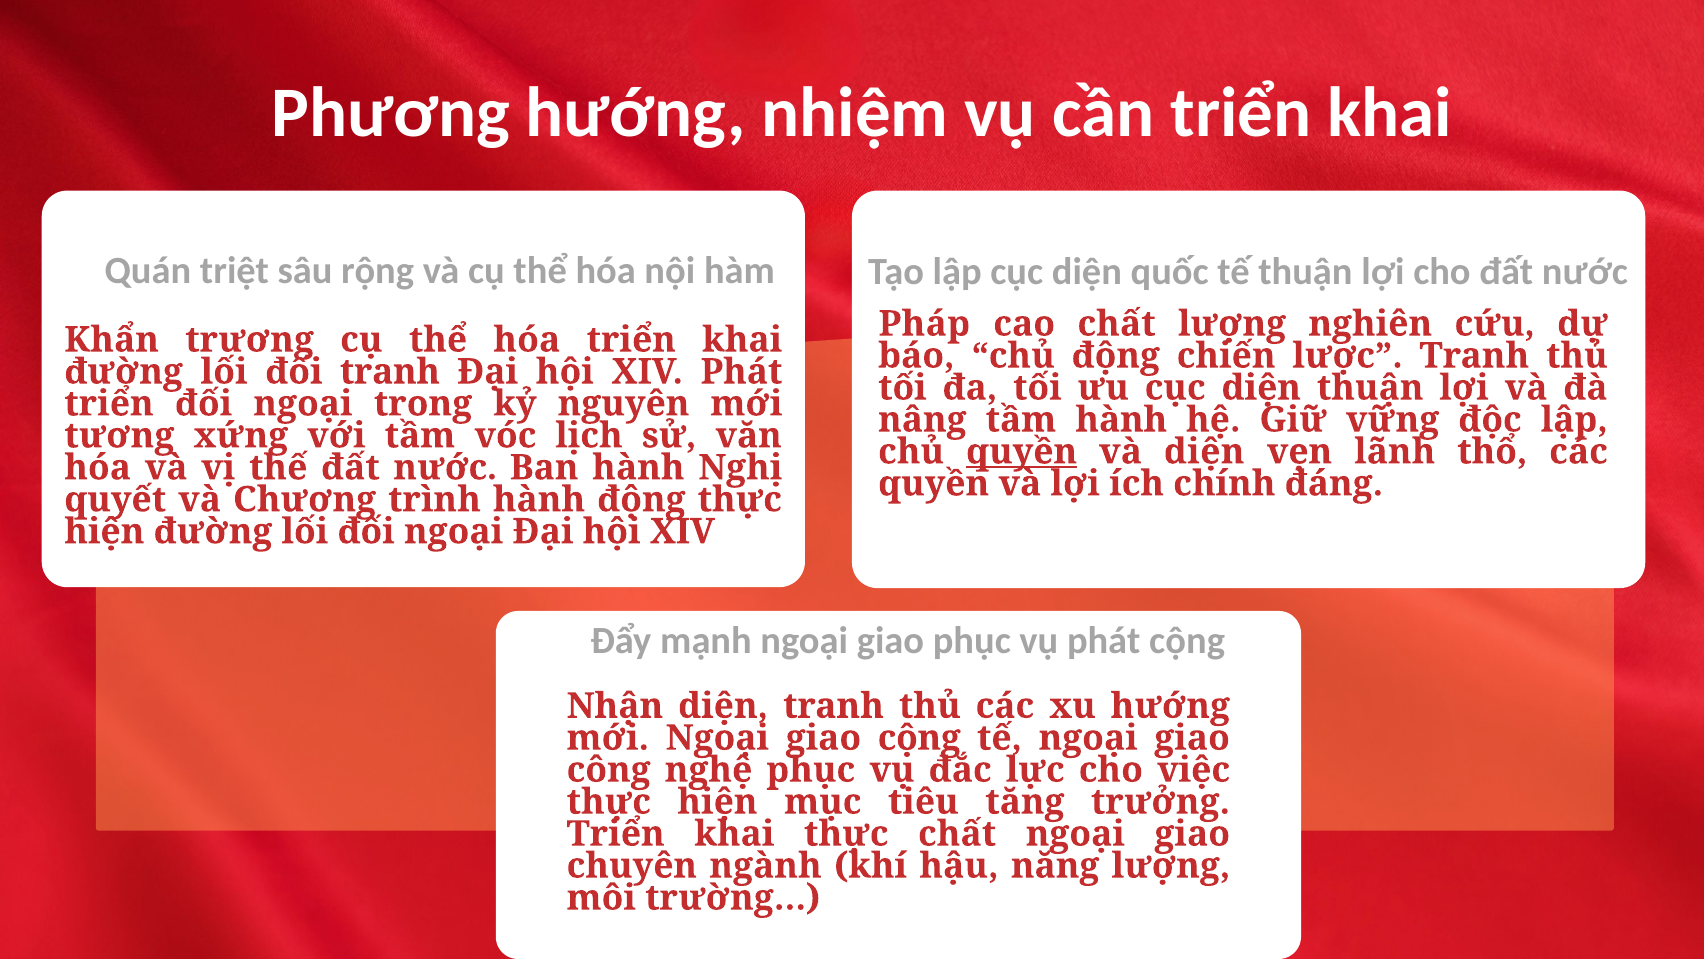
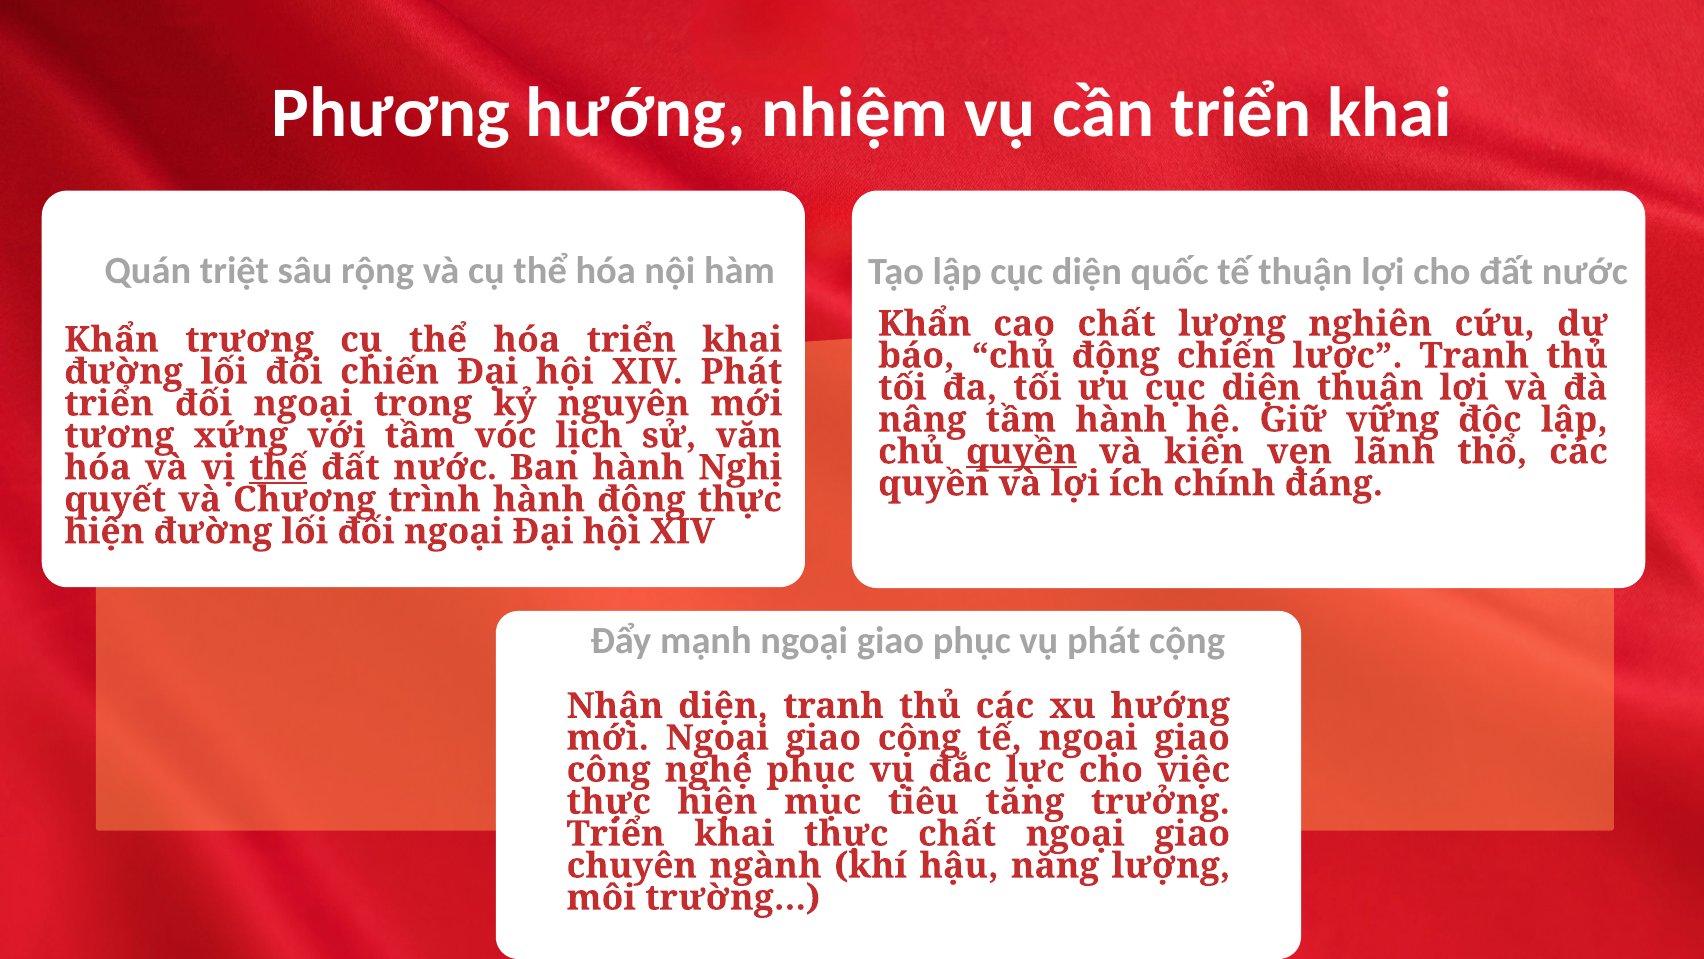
Pháp at (924, 324): Pháp -> Khẩn
đối tranh: tranh -> chiến
và diện: diện -> kiên
thế underline: none -> present
